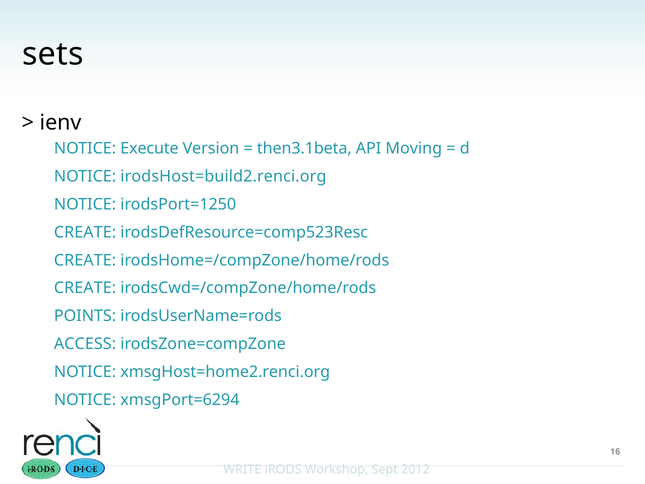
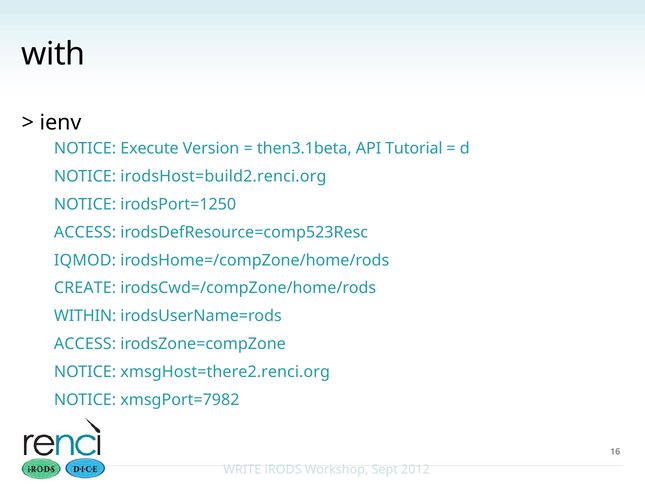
sets: sets -> with
Moving: Moving -> Tutorial
CREATE at (85, 232): CREATE -> ACCESS
CREATE at (85, 260): CREATE -> IQMOD
POINTS: POINTS -> WITHIN
xmsgHost=home2.renci.org: xmsgHost=home2.renci.org -> xmsgHost=there2.renci.org
xmsgPort=6294: xmsgPort=6294 -> xmsgPort=7982
